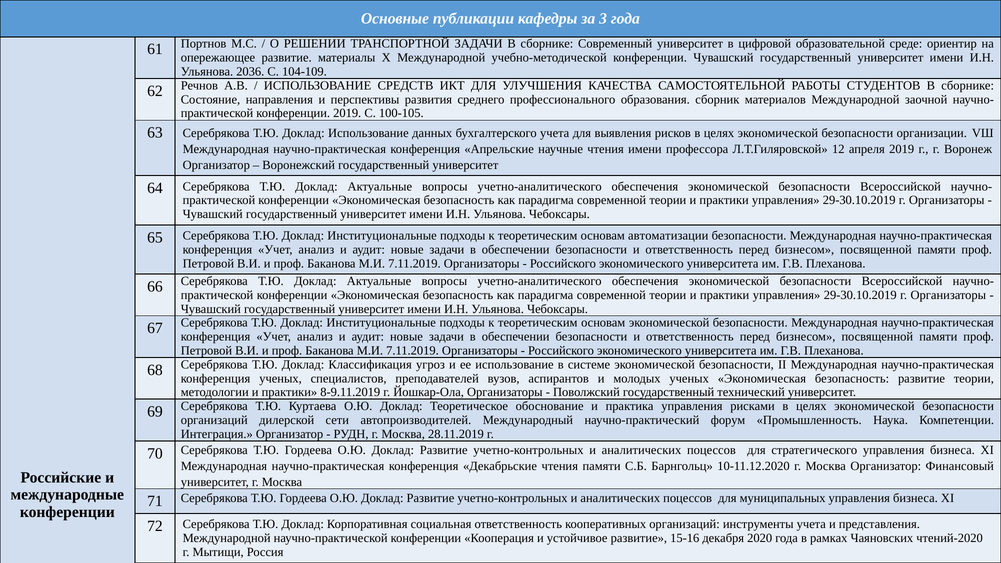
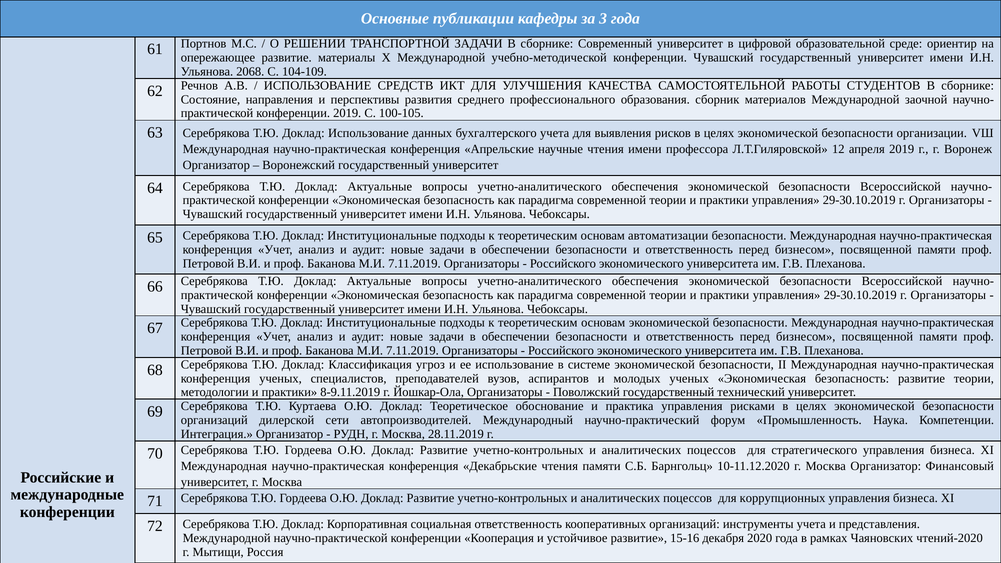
2036: 2036 -> 2068
муниципальных: муниципальных -> коррупционных
